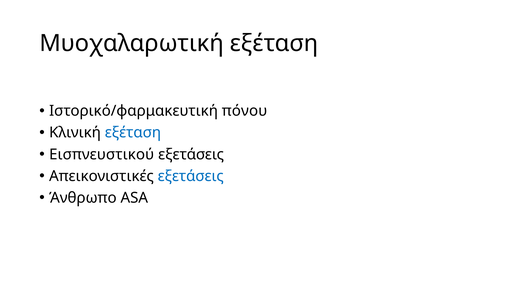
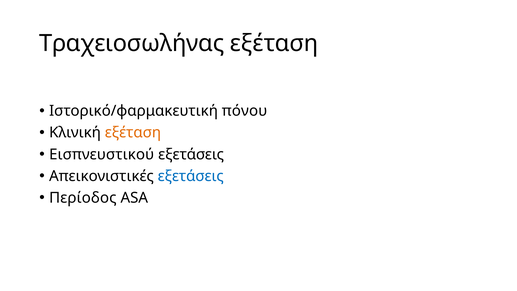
Μυοχαλαρωτική: Μυοχαλαρωτική -> Τραχειοσωλήνας
εξέταση at (133, 133) colour: blue -> orange
Άνθρωπο: Άνθρωπο -> Περίοδος
